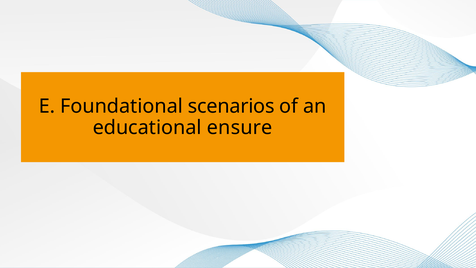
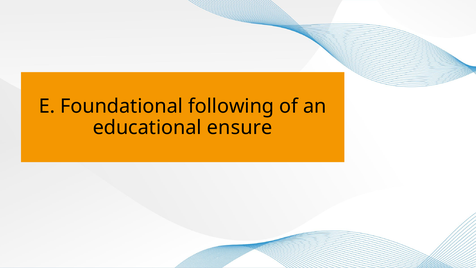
scenarios: scenarios -> following
